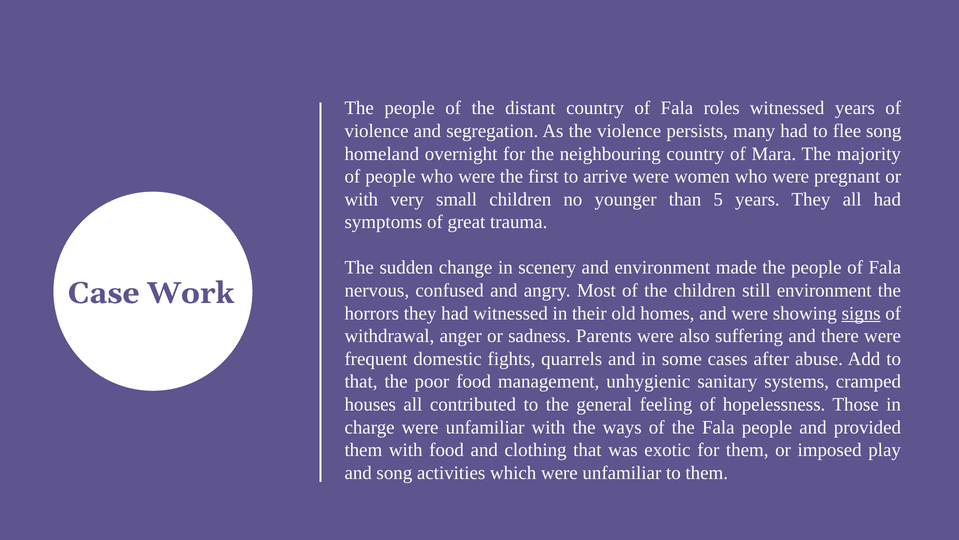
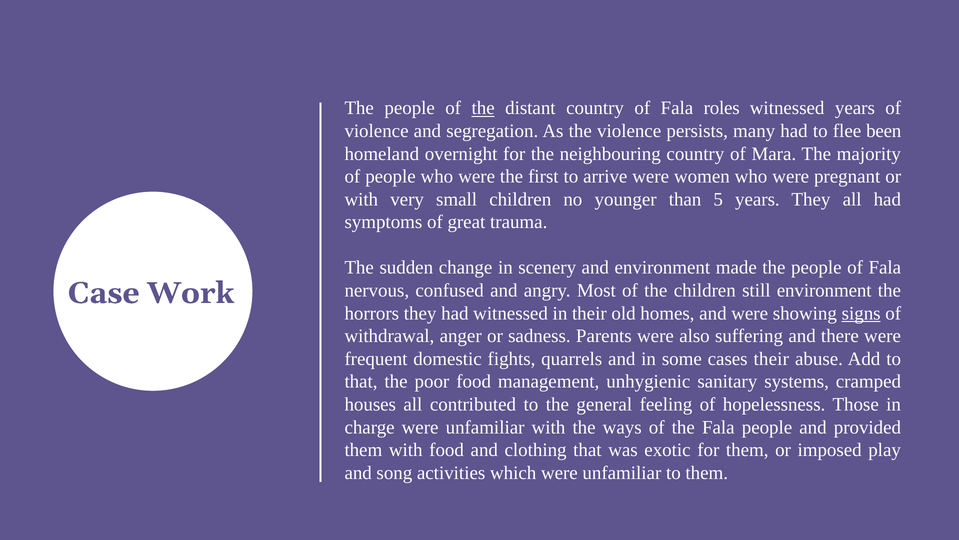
the at (483, 108) underline: none -> present
flee song: song -> been
cases after: after -> their
